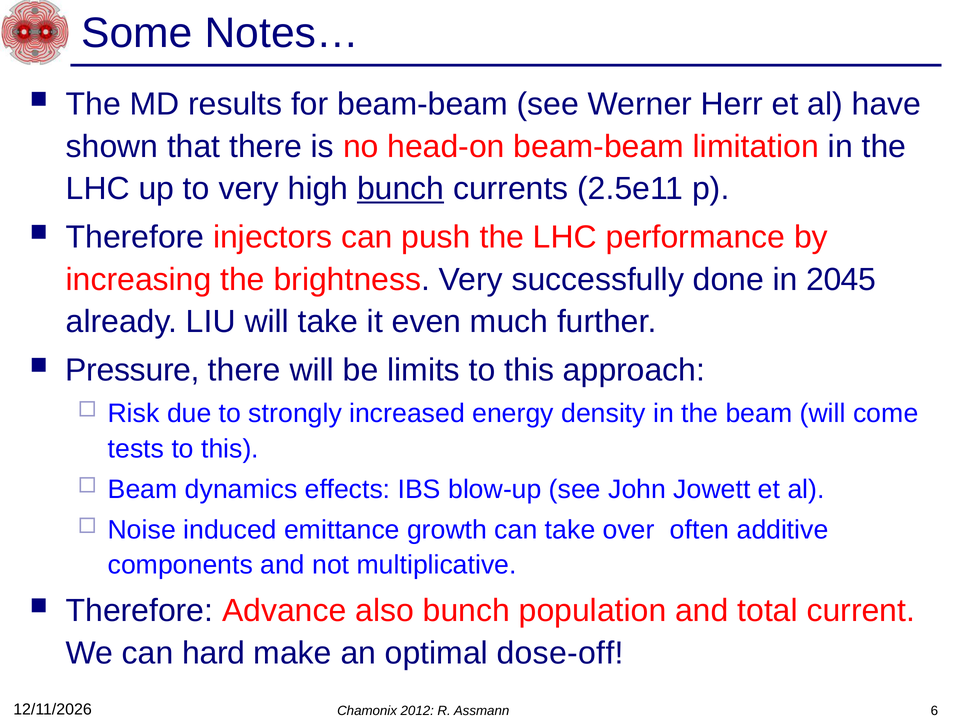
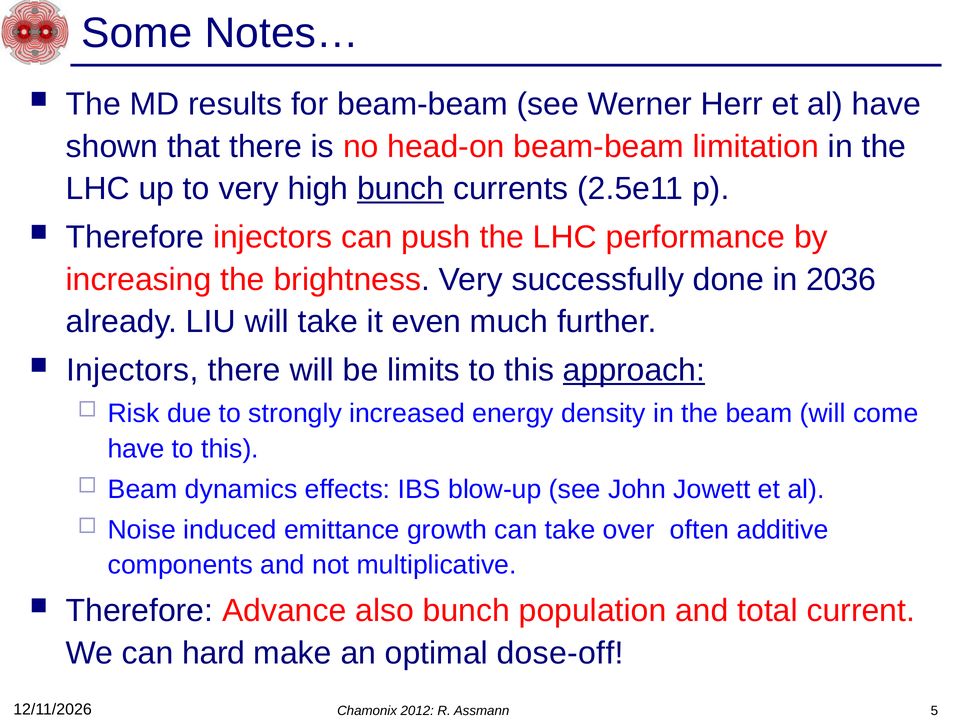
2045: 2045 -> 2036
Pressure at (133, 370): Pressure -> Injectors
approach underline: none -> present
tests at (136, 448): tests -> have
6: 6 -> 5
